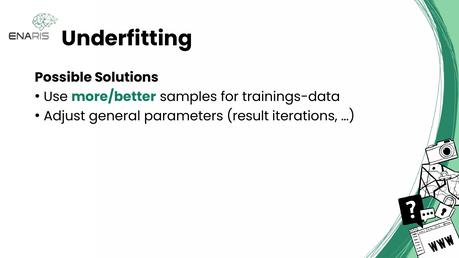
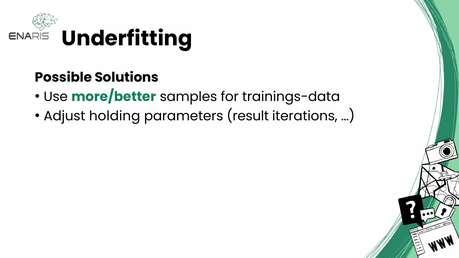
general: general -> holding
